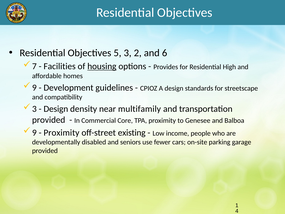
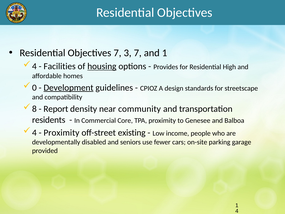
Objectives 5: 5 -> 7
3 2: 2 -> 7
and 6: 6 -> 1
7 at (34, 66): 7 -> 4
9 at (34, 88): 9 -> 0
Development underline: none -> present
3 at (34, 109): 3 -> 8
Design at (56, 109): Design -> Report
multifamily: multifamily -> community
provided at (49, 120): provided -> residents
9 at (34, 132): 9 -> 4
